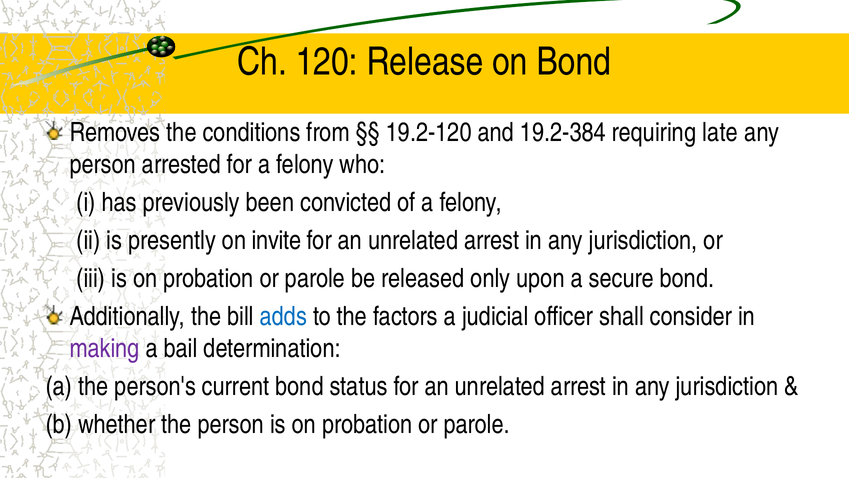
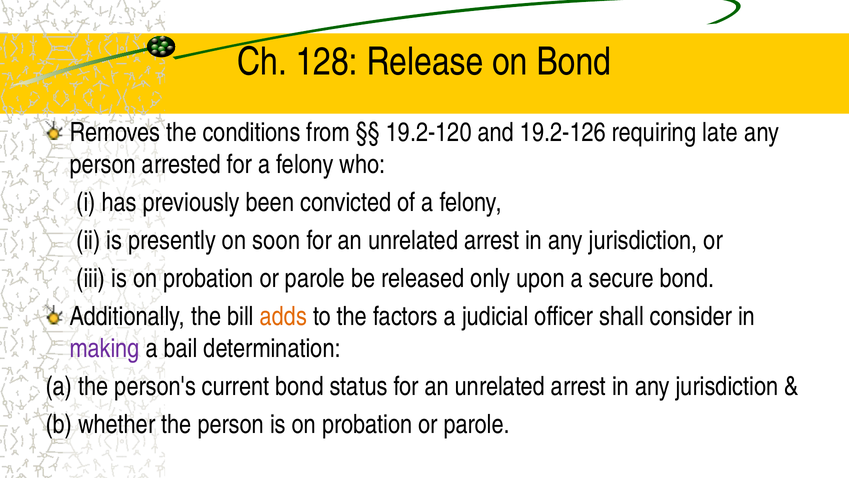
120: 120 -> 128
19.2-384: 19.2-384 -> 19.2-126
invite: invite -> soon
adds colour: blue -> orange
